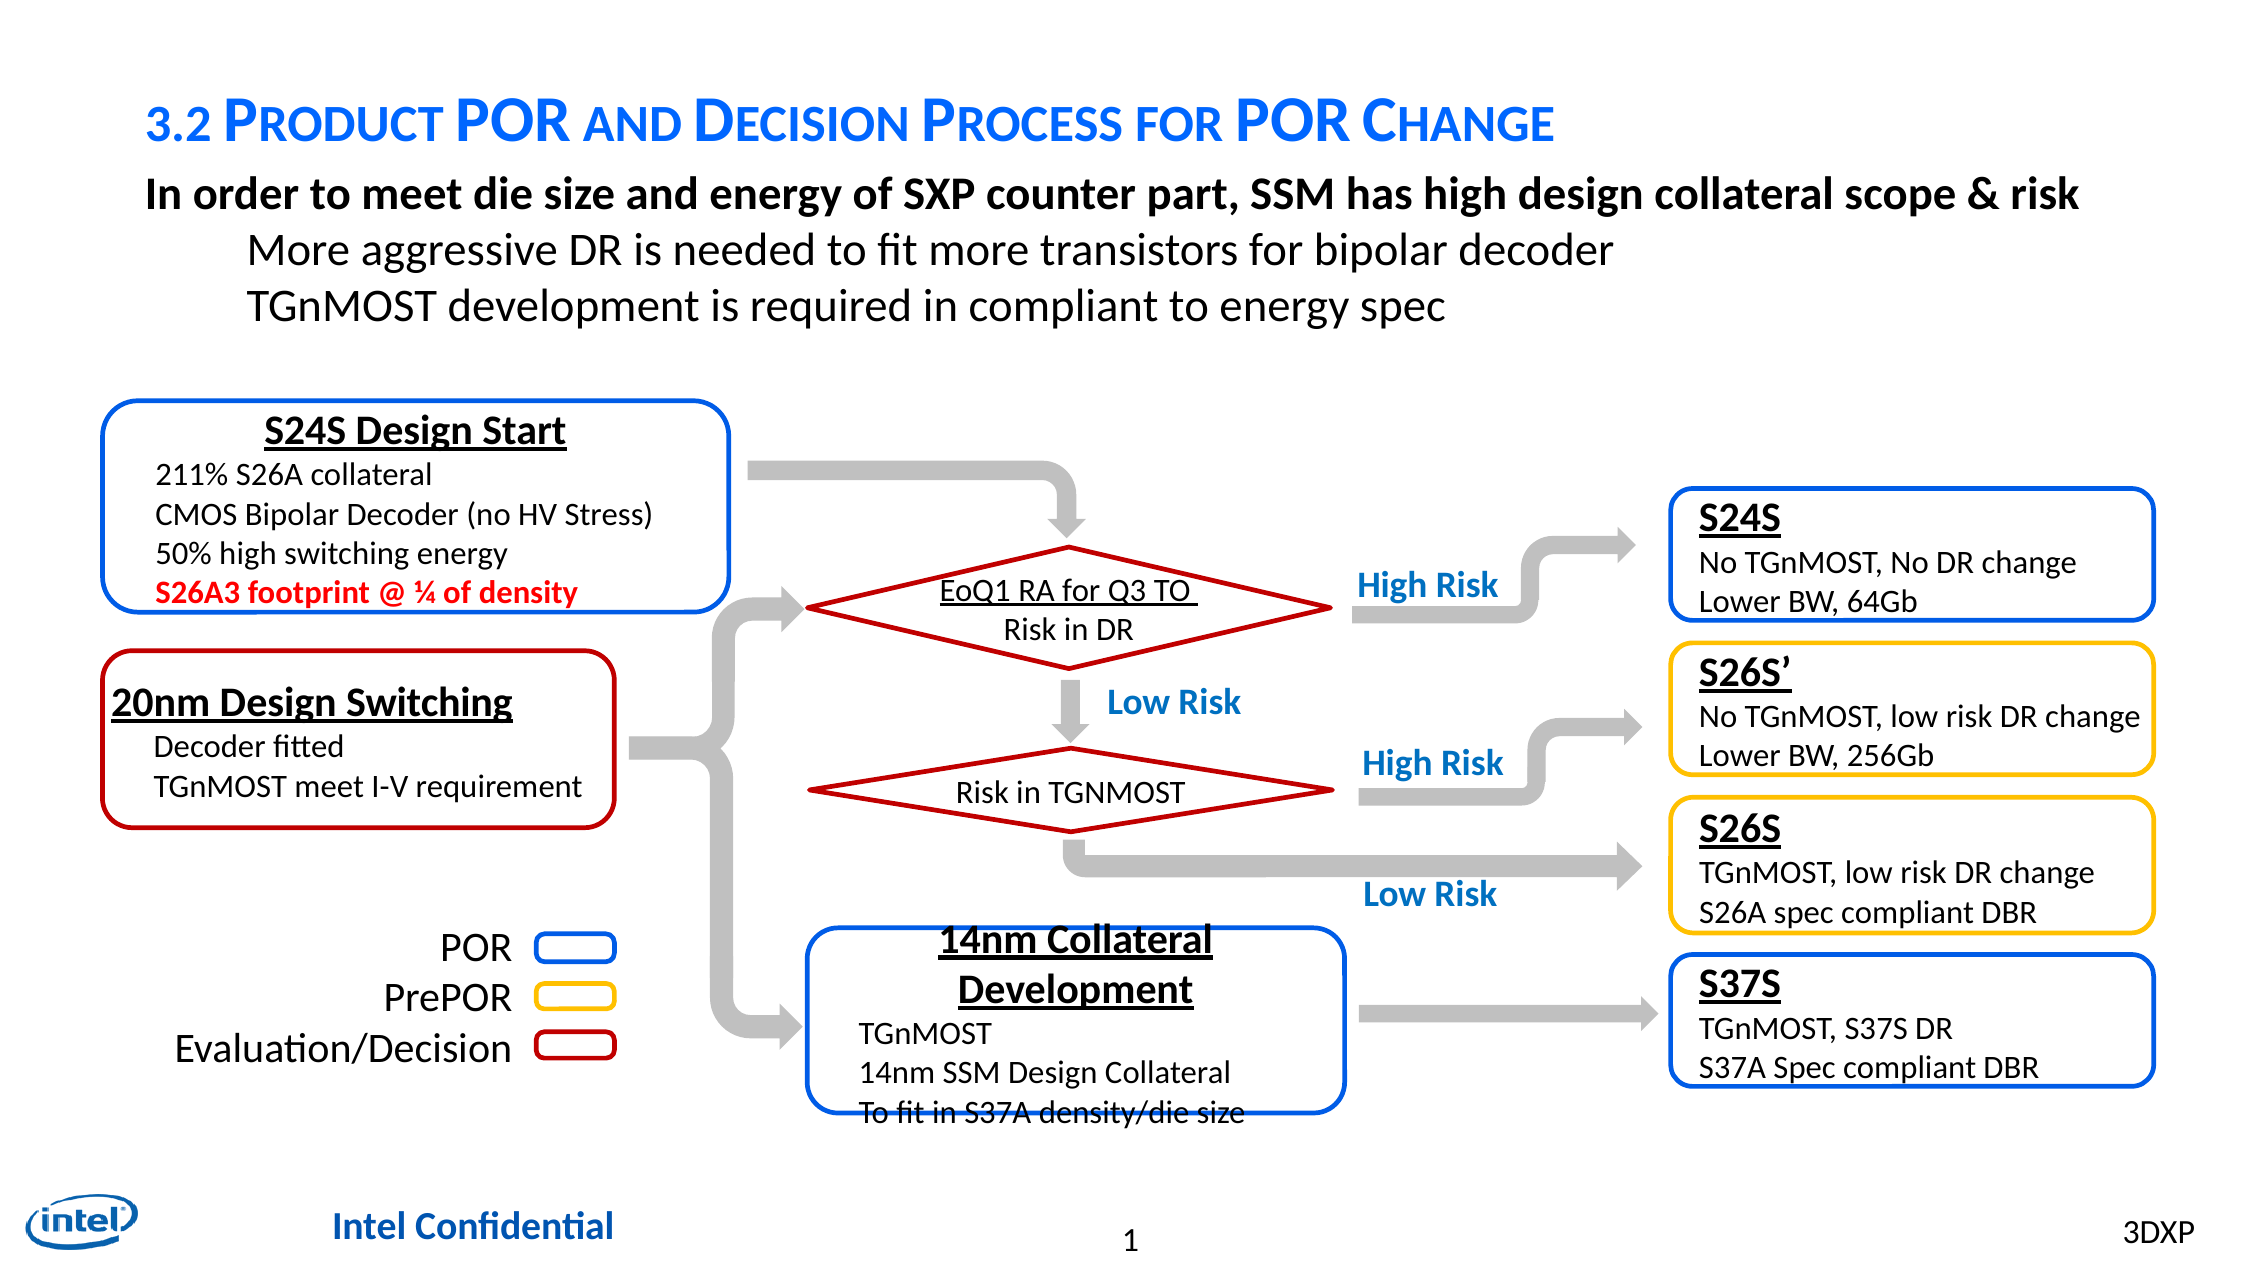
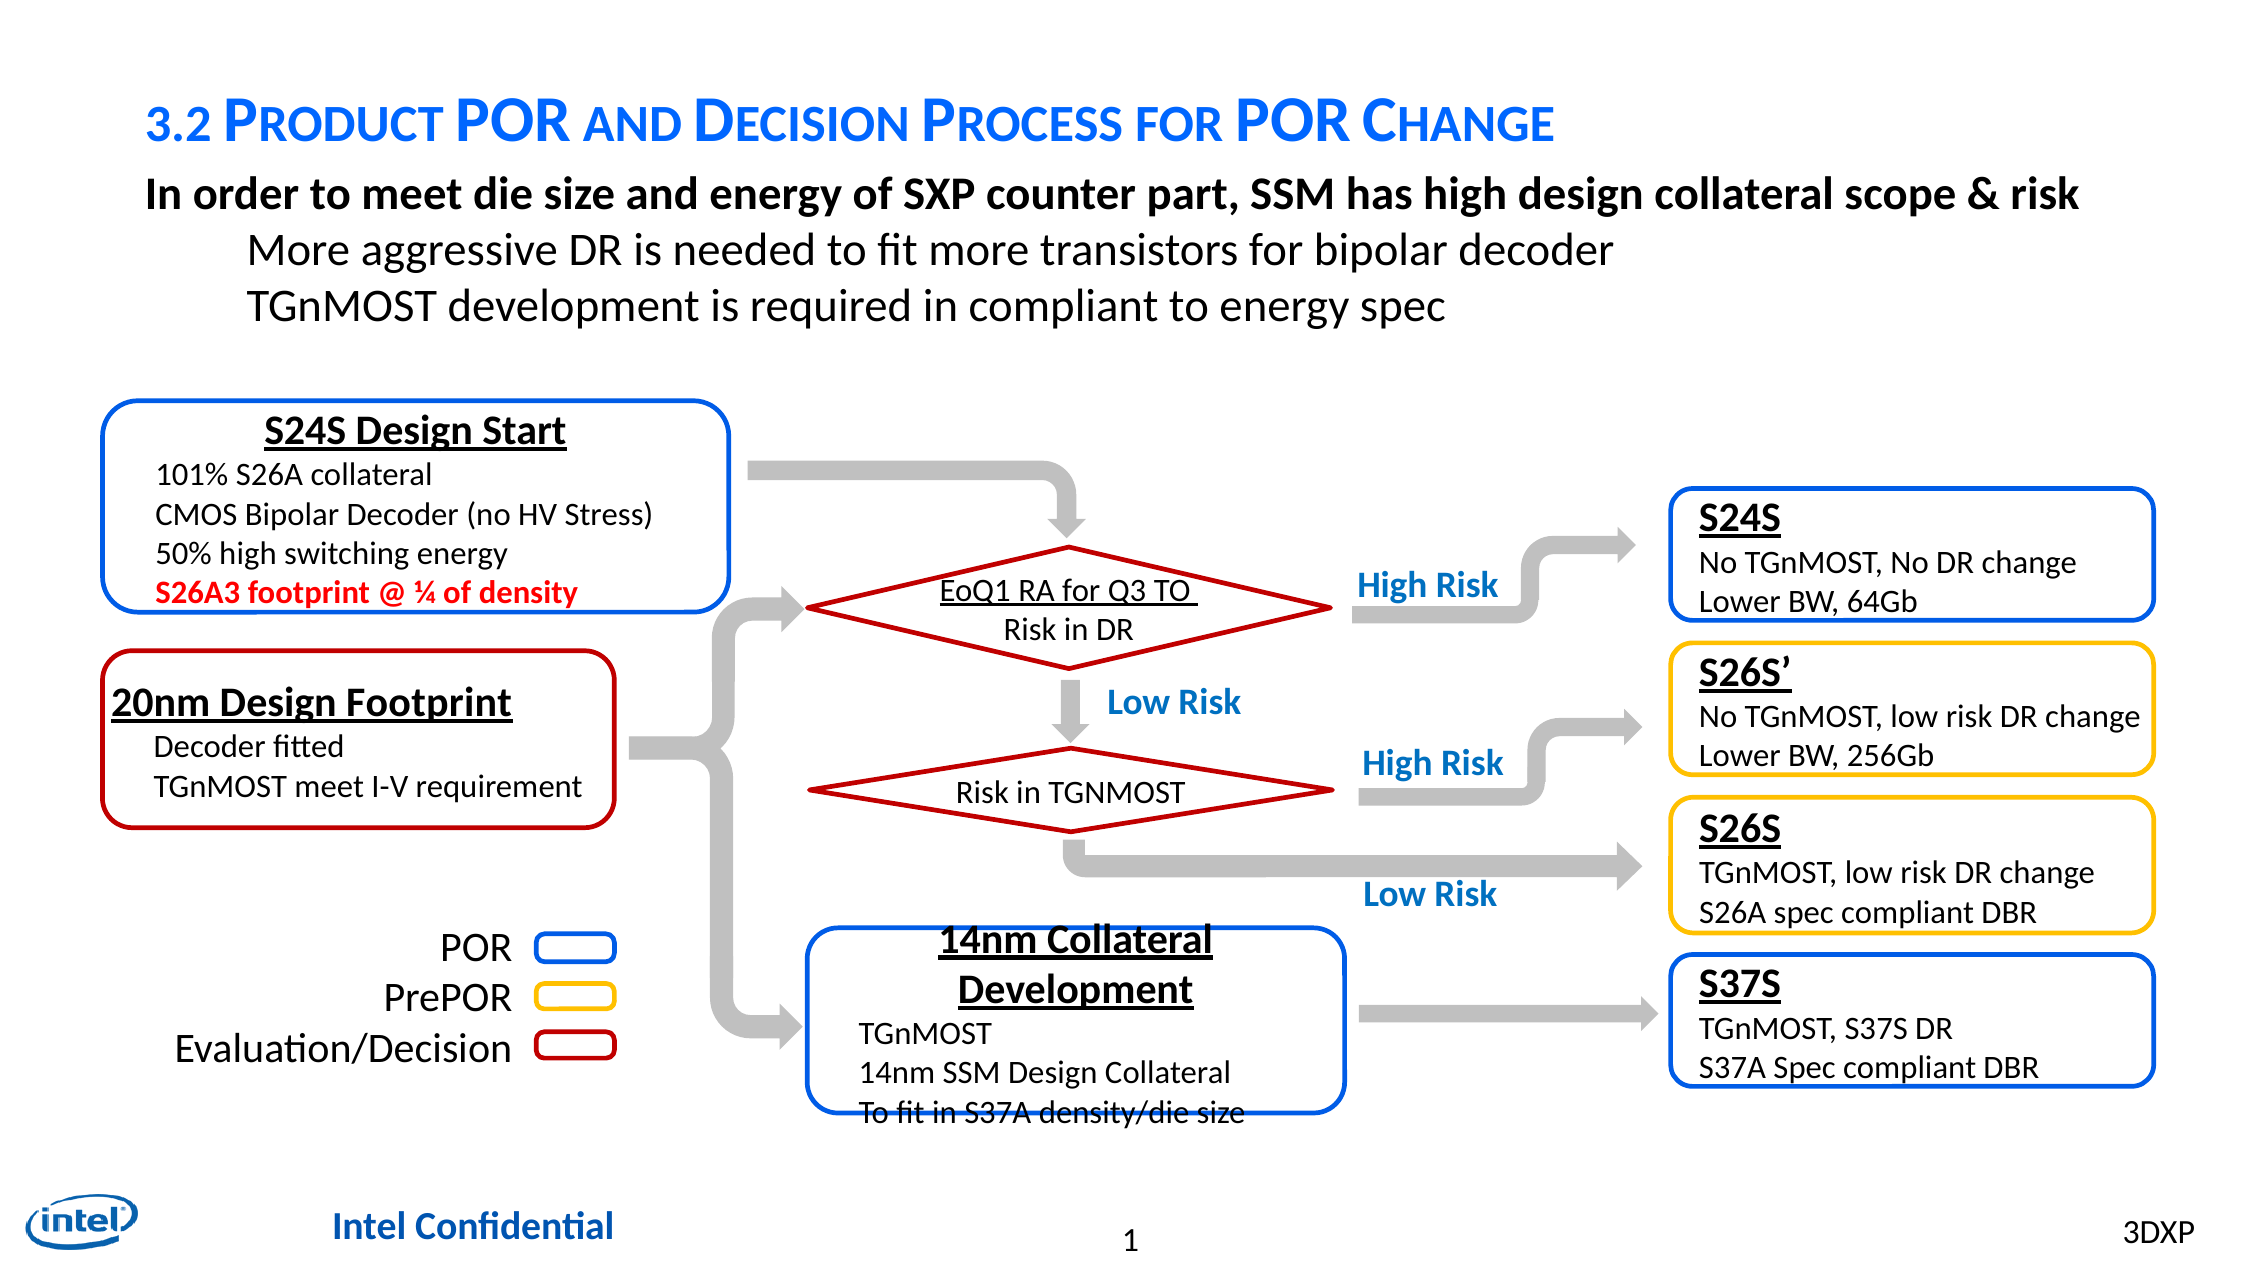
211%: 211% -> 101%
Design Switching: Switching -> Footprint
